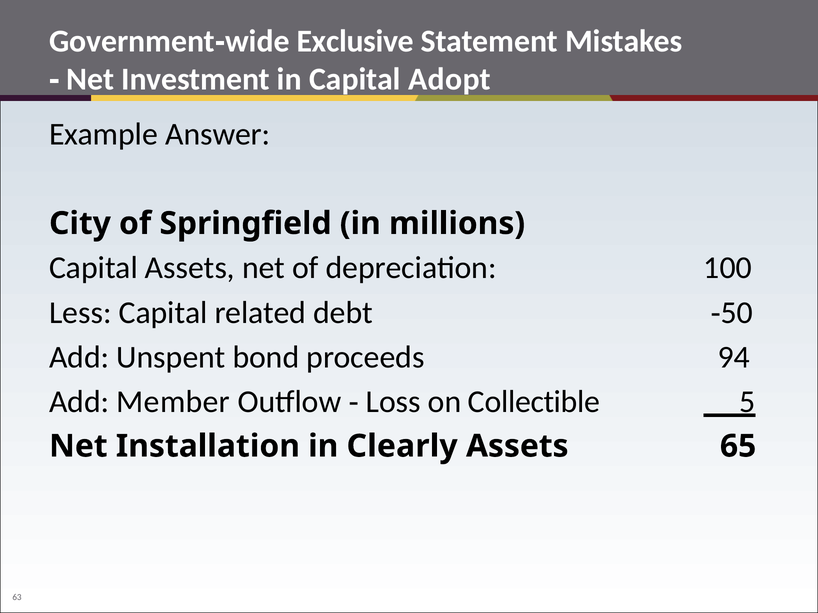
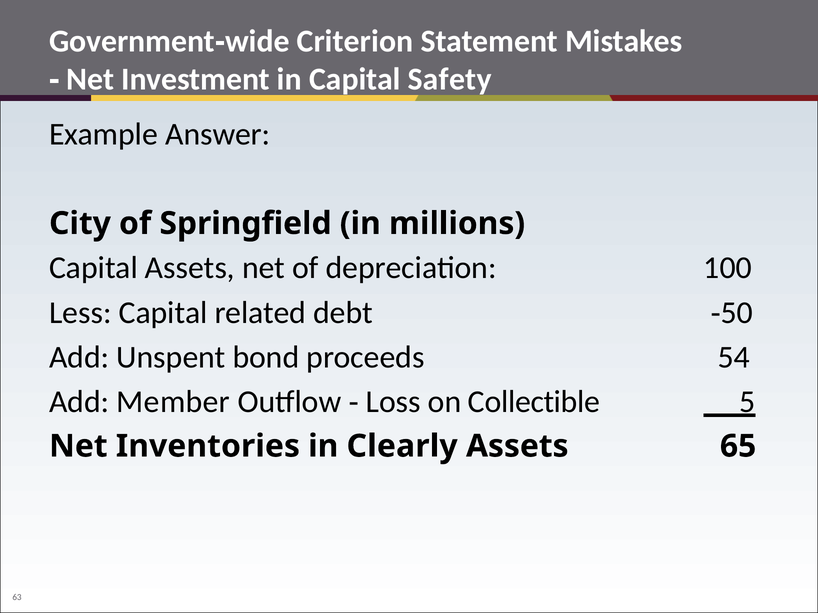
Exclusive: Exclusive -> Criterion
Adopt: Adopt -> Safety
94: 94 -> 54
Installation: Installation -> Inventories
